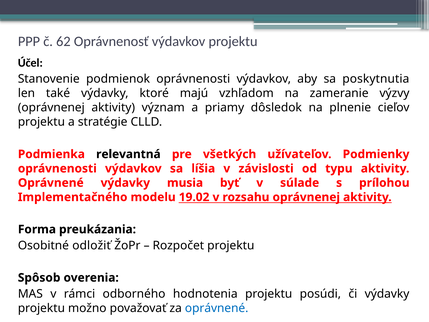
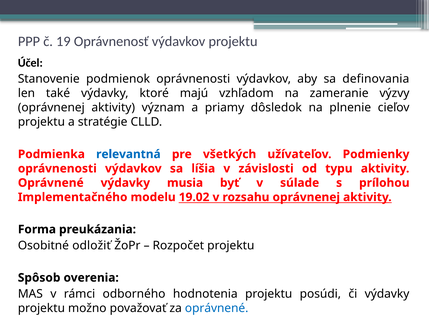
62: 62 -> 19
poskytnutia: poskytnutia -> definovania
relevantná colour: black -> blue
